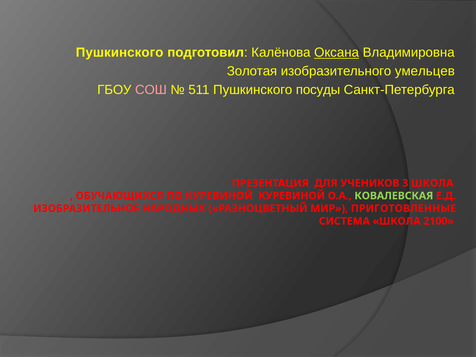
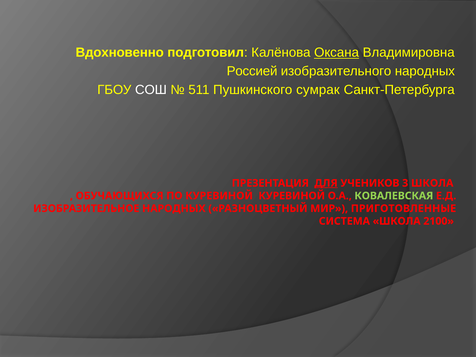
Пушкинского at (120, 53): Пушкинского -> Вдохновенно
Золотая: Золотая -> Россией
изобразительного умельцев: умельцев -> народных
СОШ colour: pink -> white
посуды: посуды -> сумрак
ДЛЯ underline: none -> present
